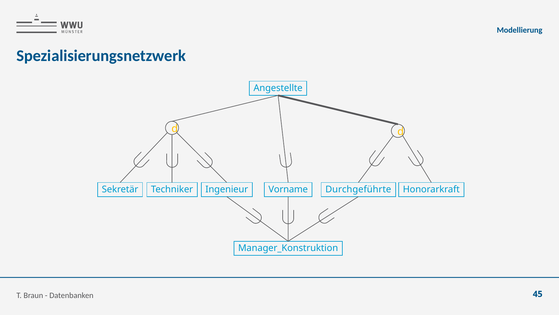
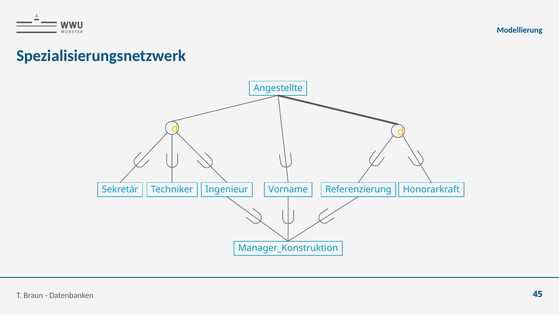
Durchgeführte: Durchgeführte -> Referenzierung
